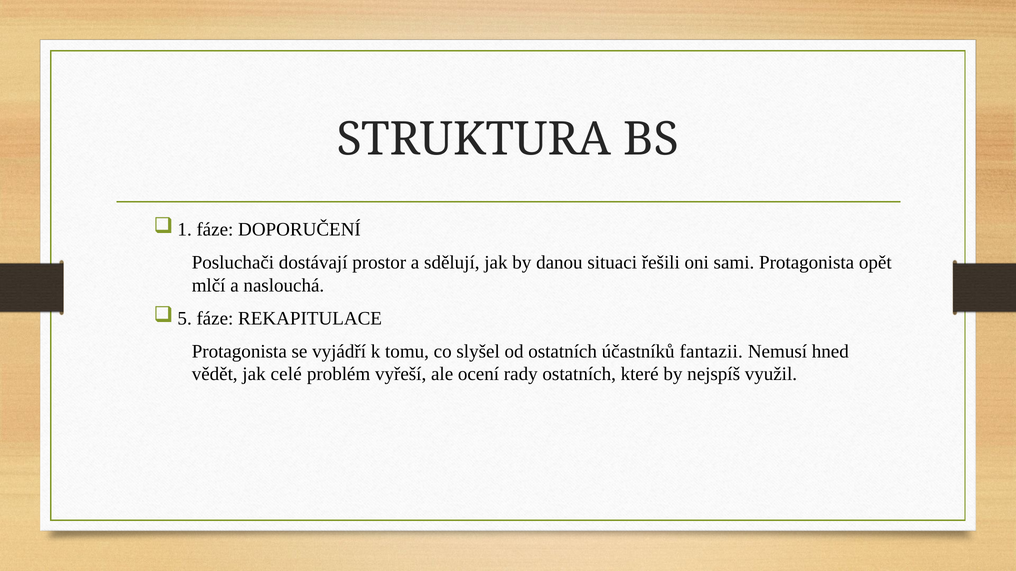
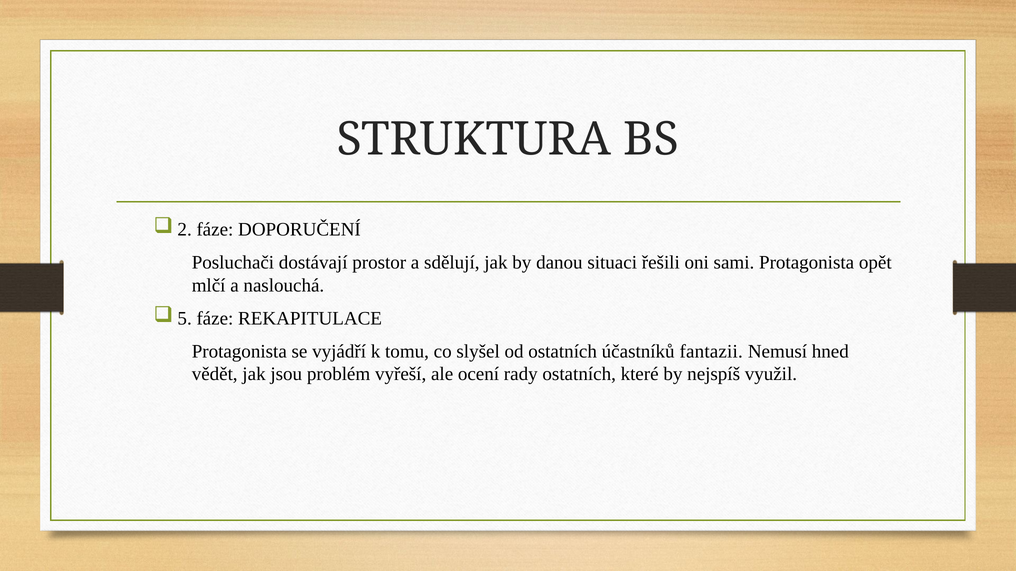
1: 1 -> 2
celé: celé -> jsou
